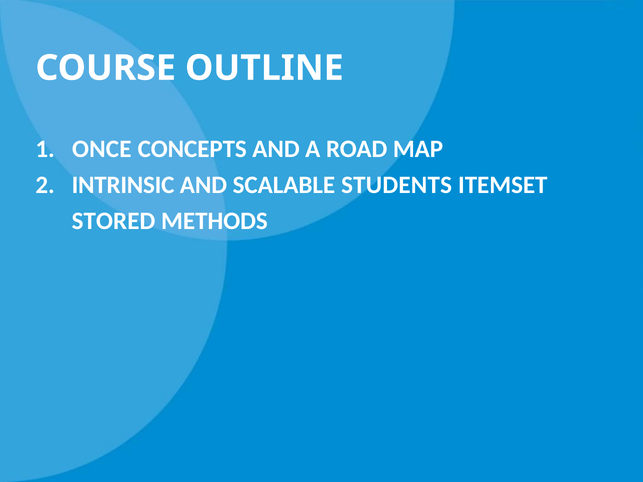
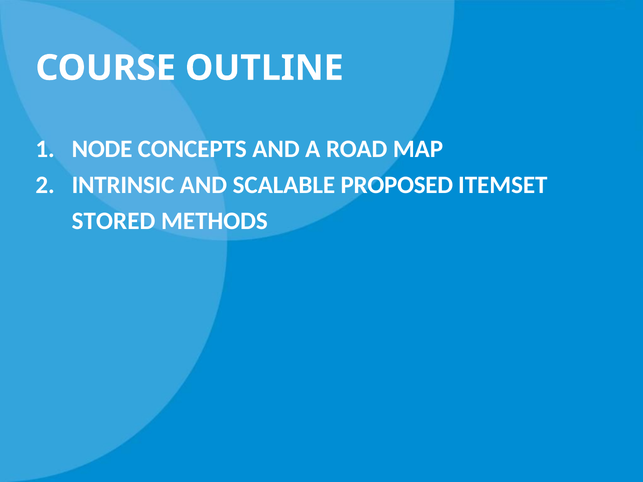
ONCE: ONCE -> NODE
STUDENTS: STUDENTS -> PROPOSED
